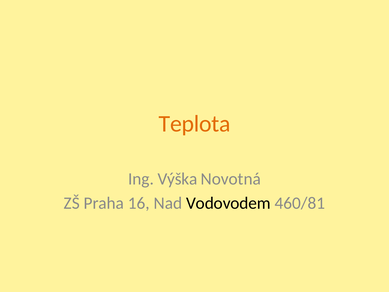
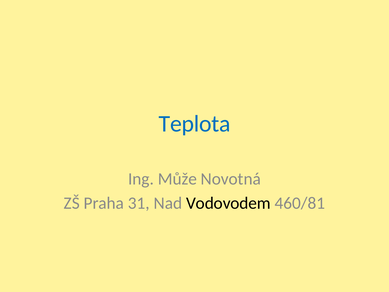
Teplota colour: orange -> blue
Výška: Výška -> Může
16: 16 -> 31
